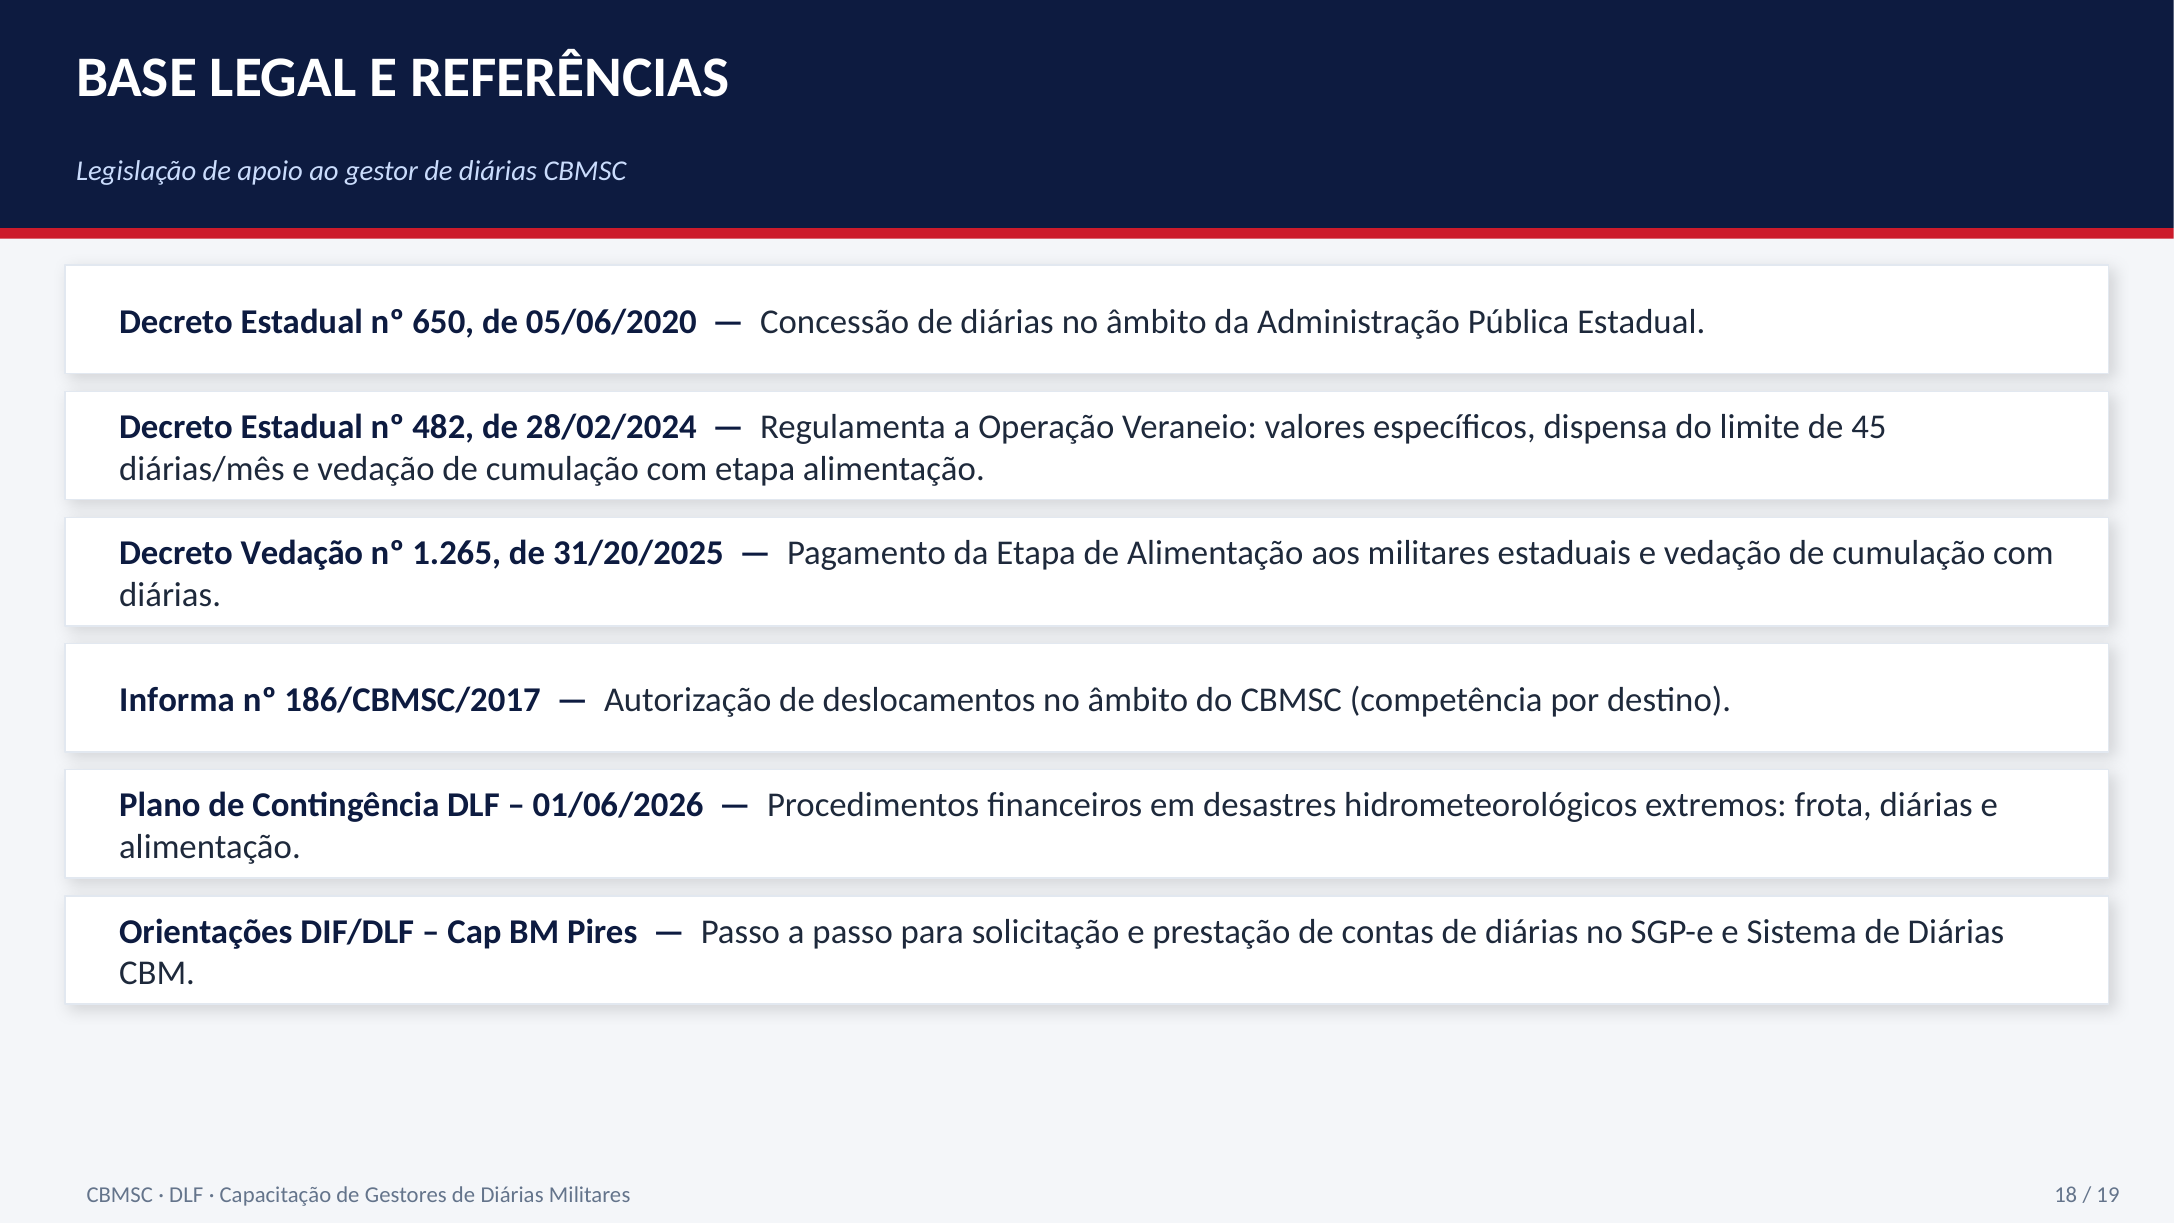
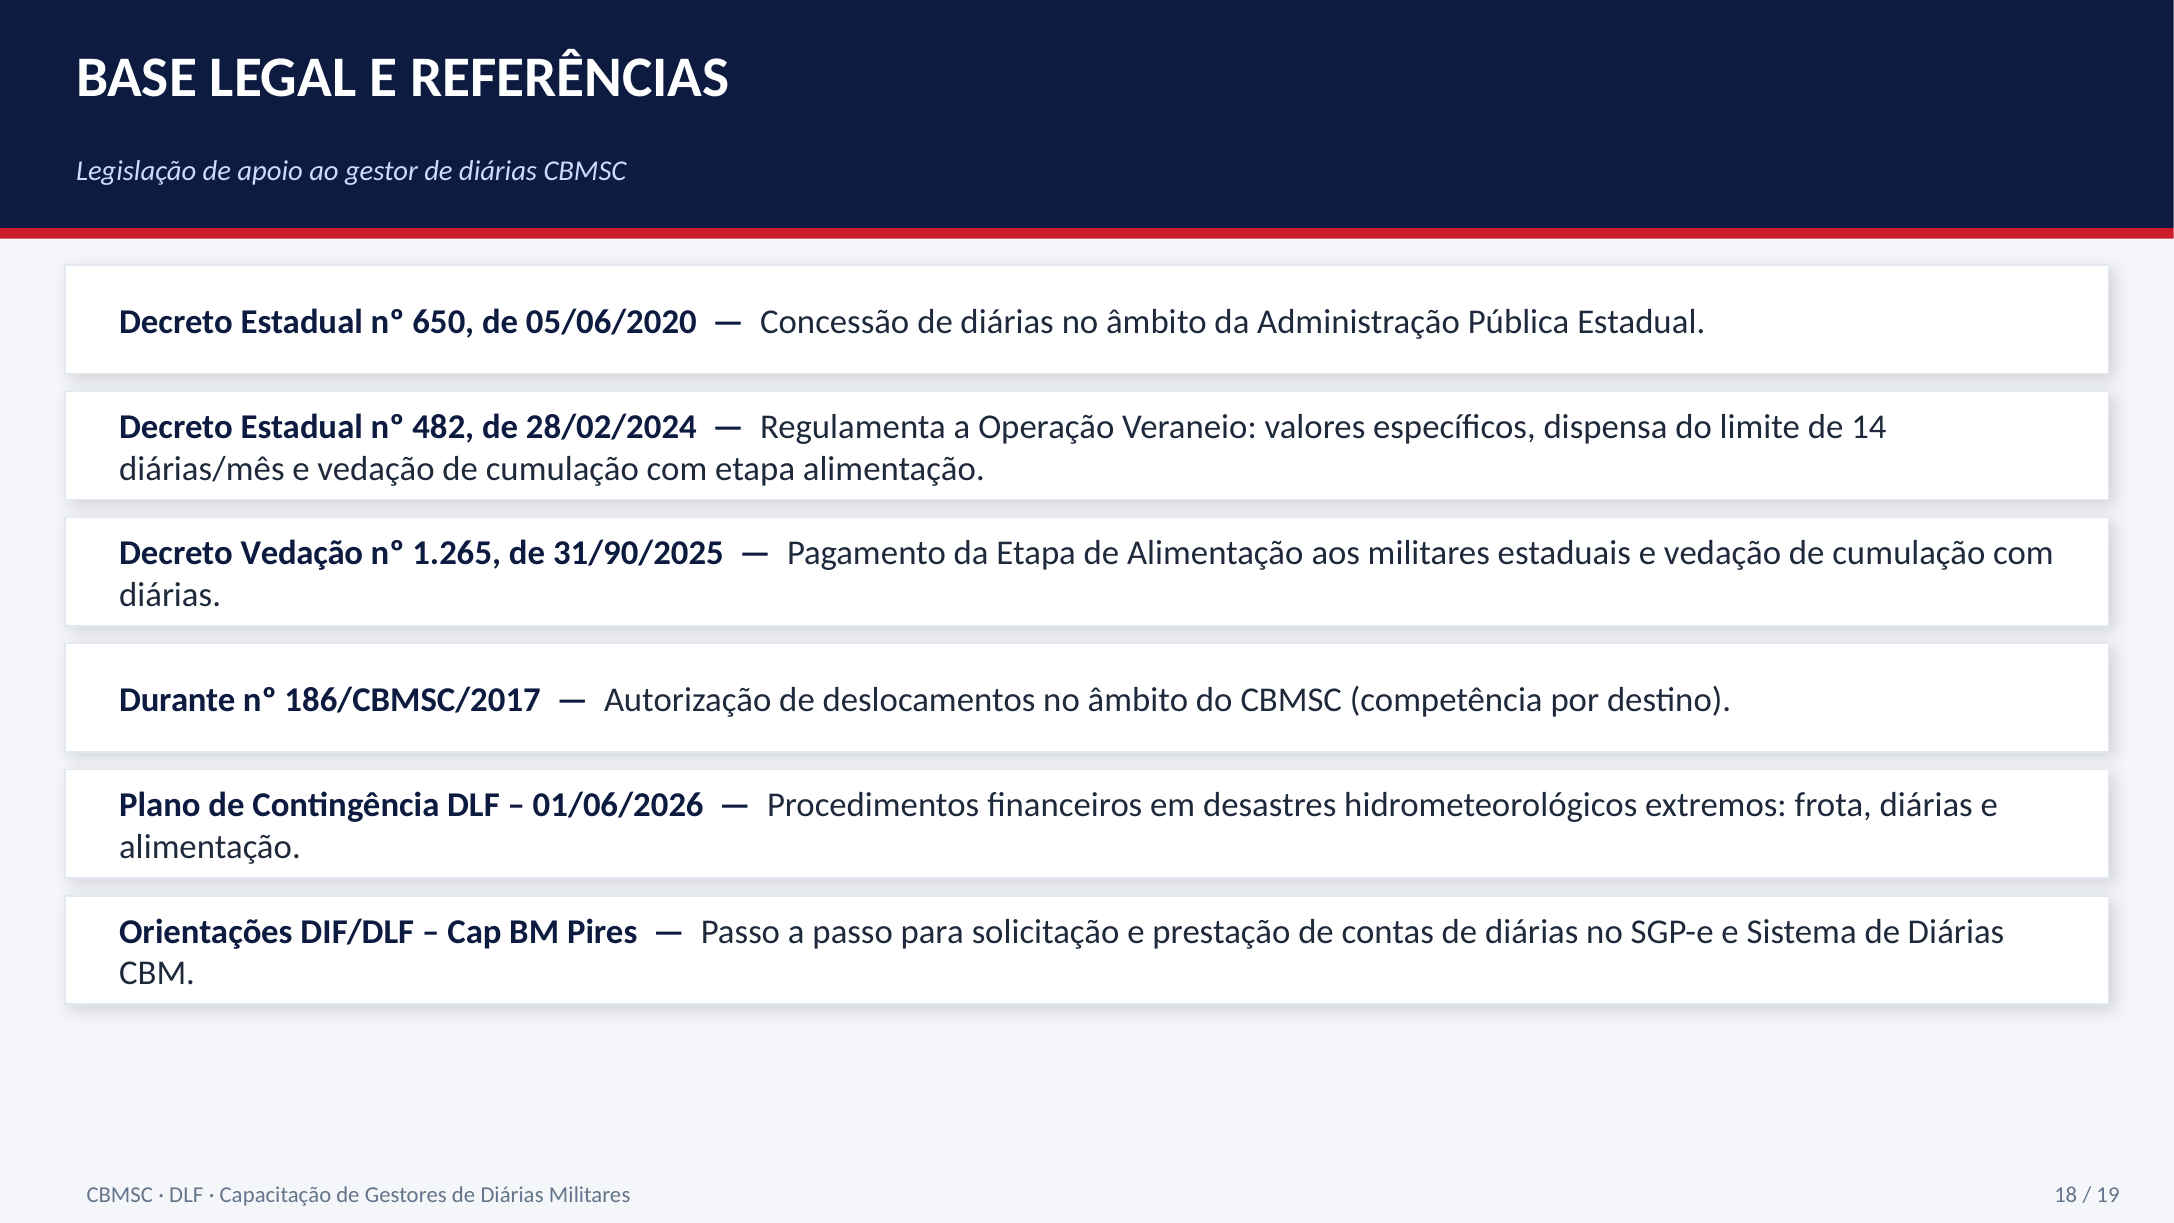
45: 45 -> 14
31/20/2025: 31/20/2025 -> 31/90/2025
Informa: Informa -> Durante
